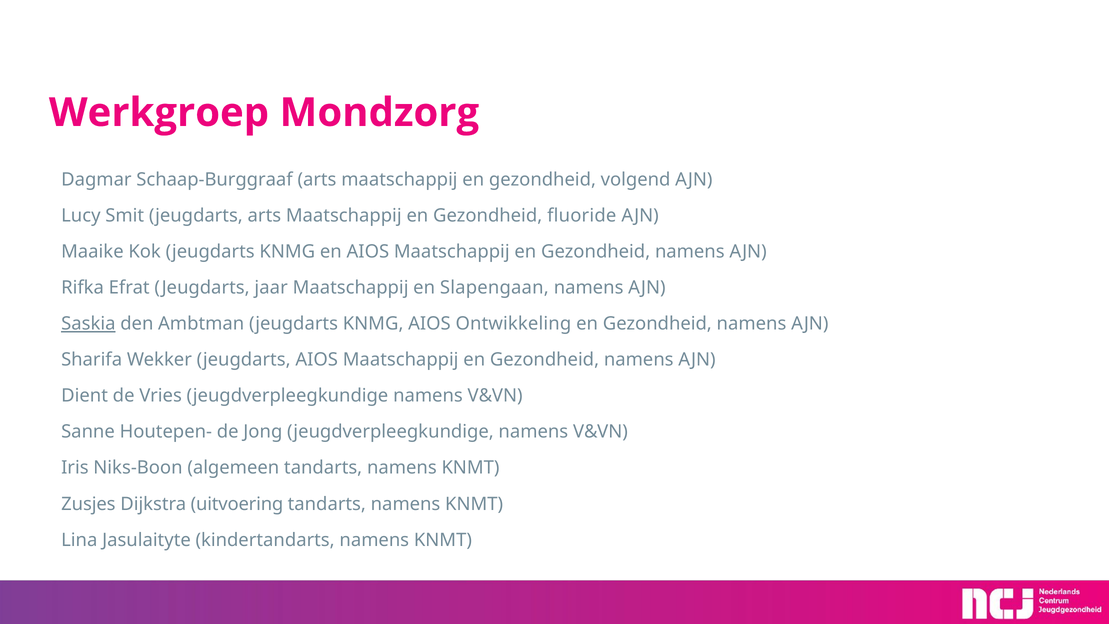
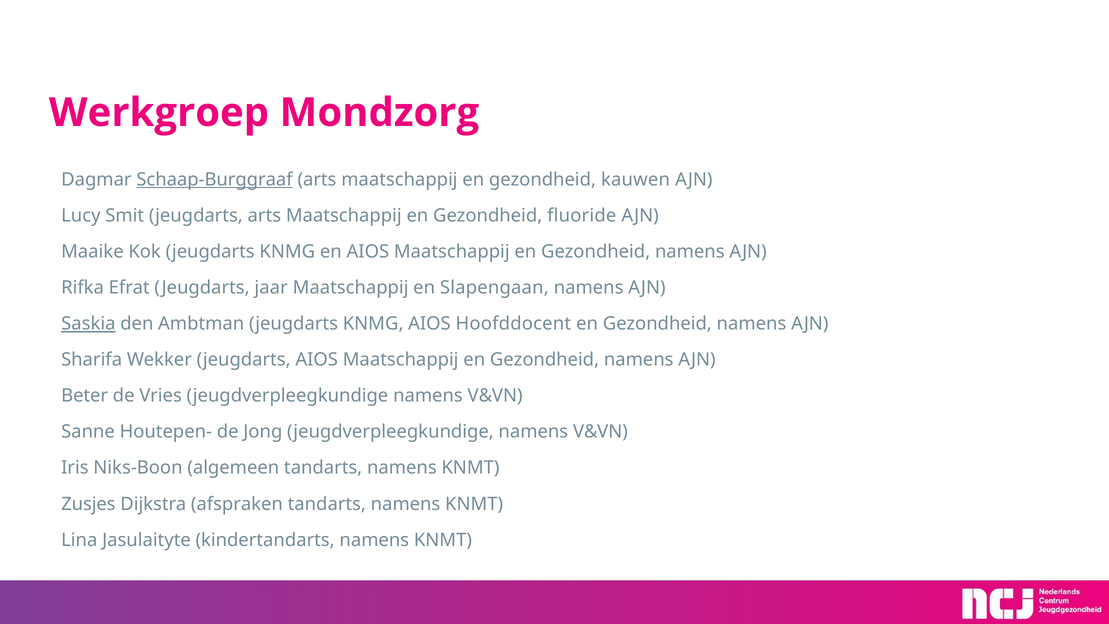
Schaap-Burggraaf underline: none -> present
volgend: volgend -> kauwen
Ontwikkeling: Ontwikkeling -> Hoofddocent
Dient: Dient -> Beter
uitvoering: uitvoering -> afspraken
